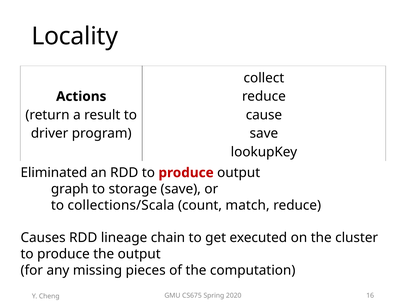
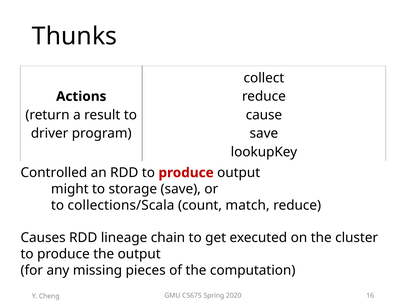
Locality: Locality -> Thunks
Eliminated: Eliminated -> Controlled
graph: graph -> might
